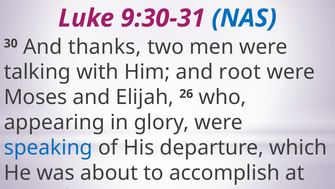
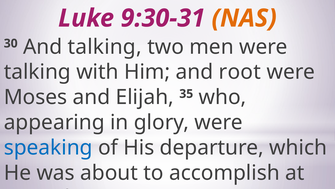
NAS colour: blue -> orange
And thanks: thanks -> talking
26: 26 -> 35
